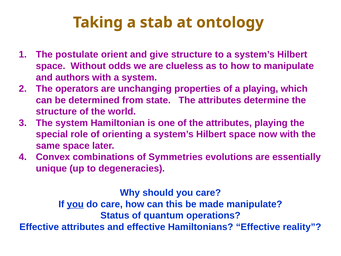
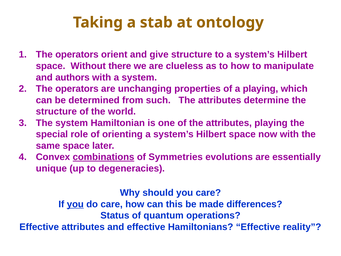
postulate at (77, 55): postulate -> operators
odds: odds -> there
state: state -> such
combinations underline: none -> present
made manipulate: manipulate -> differences
